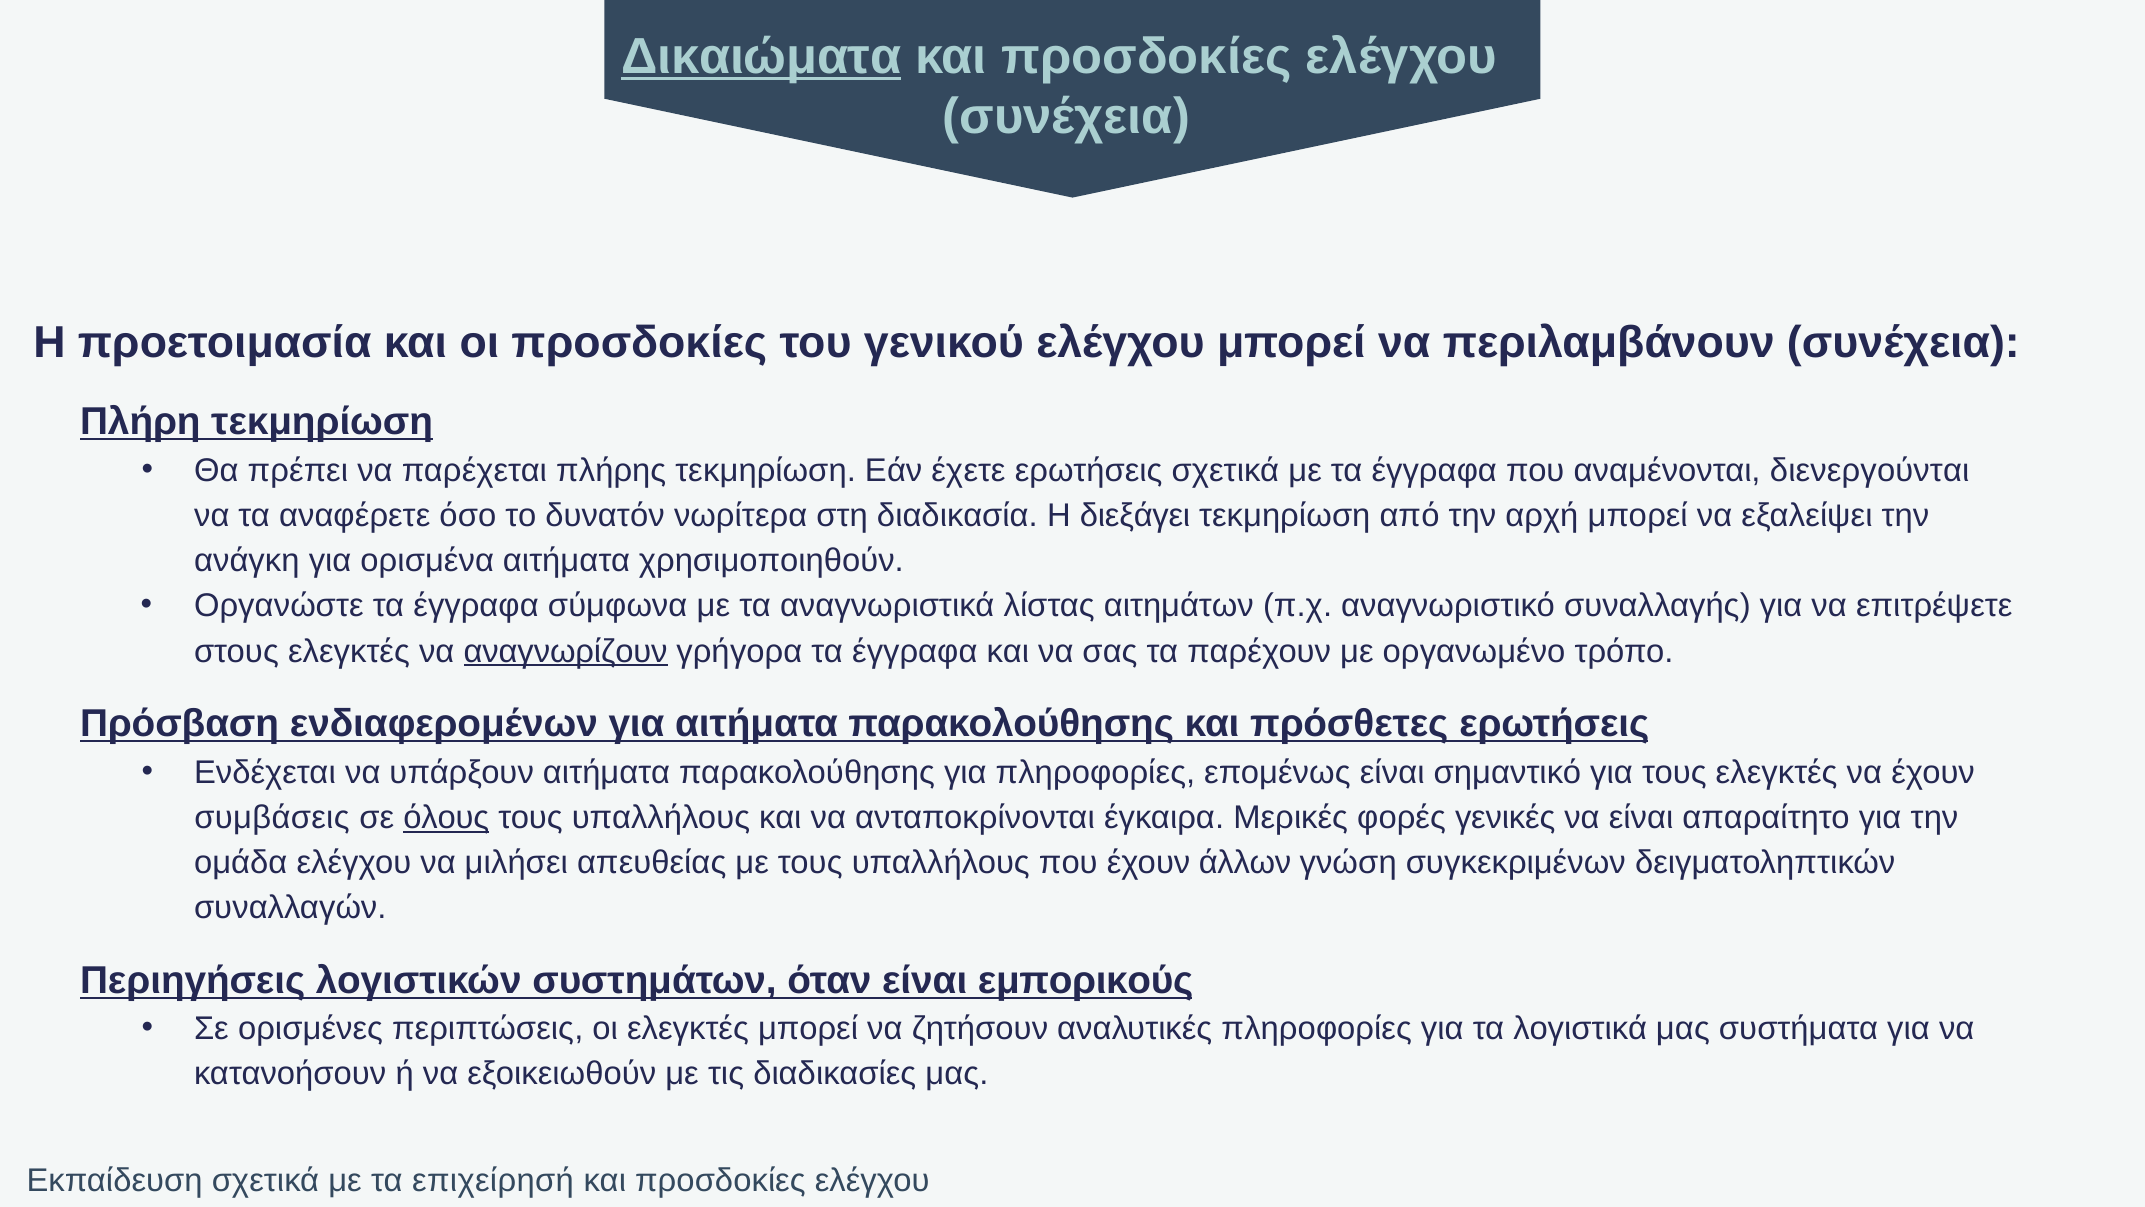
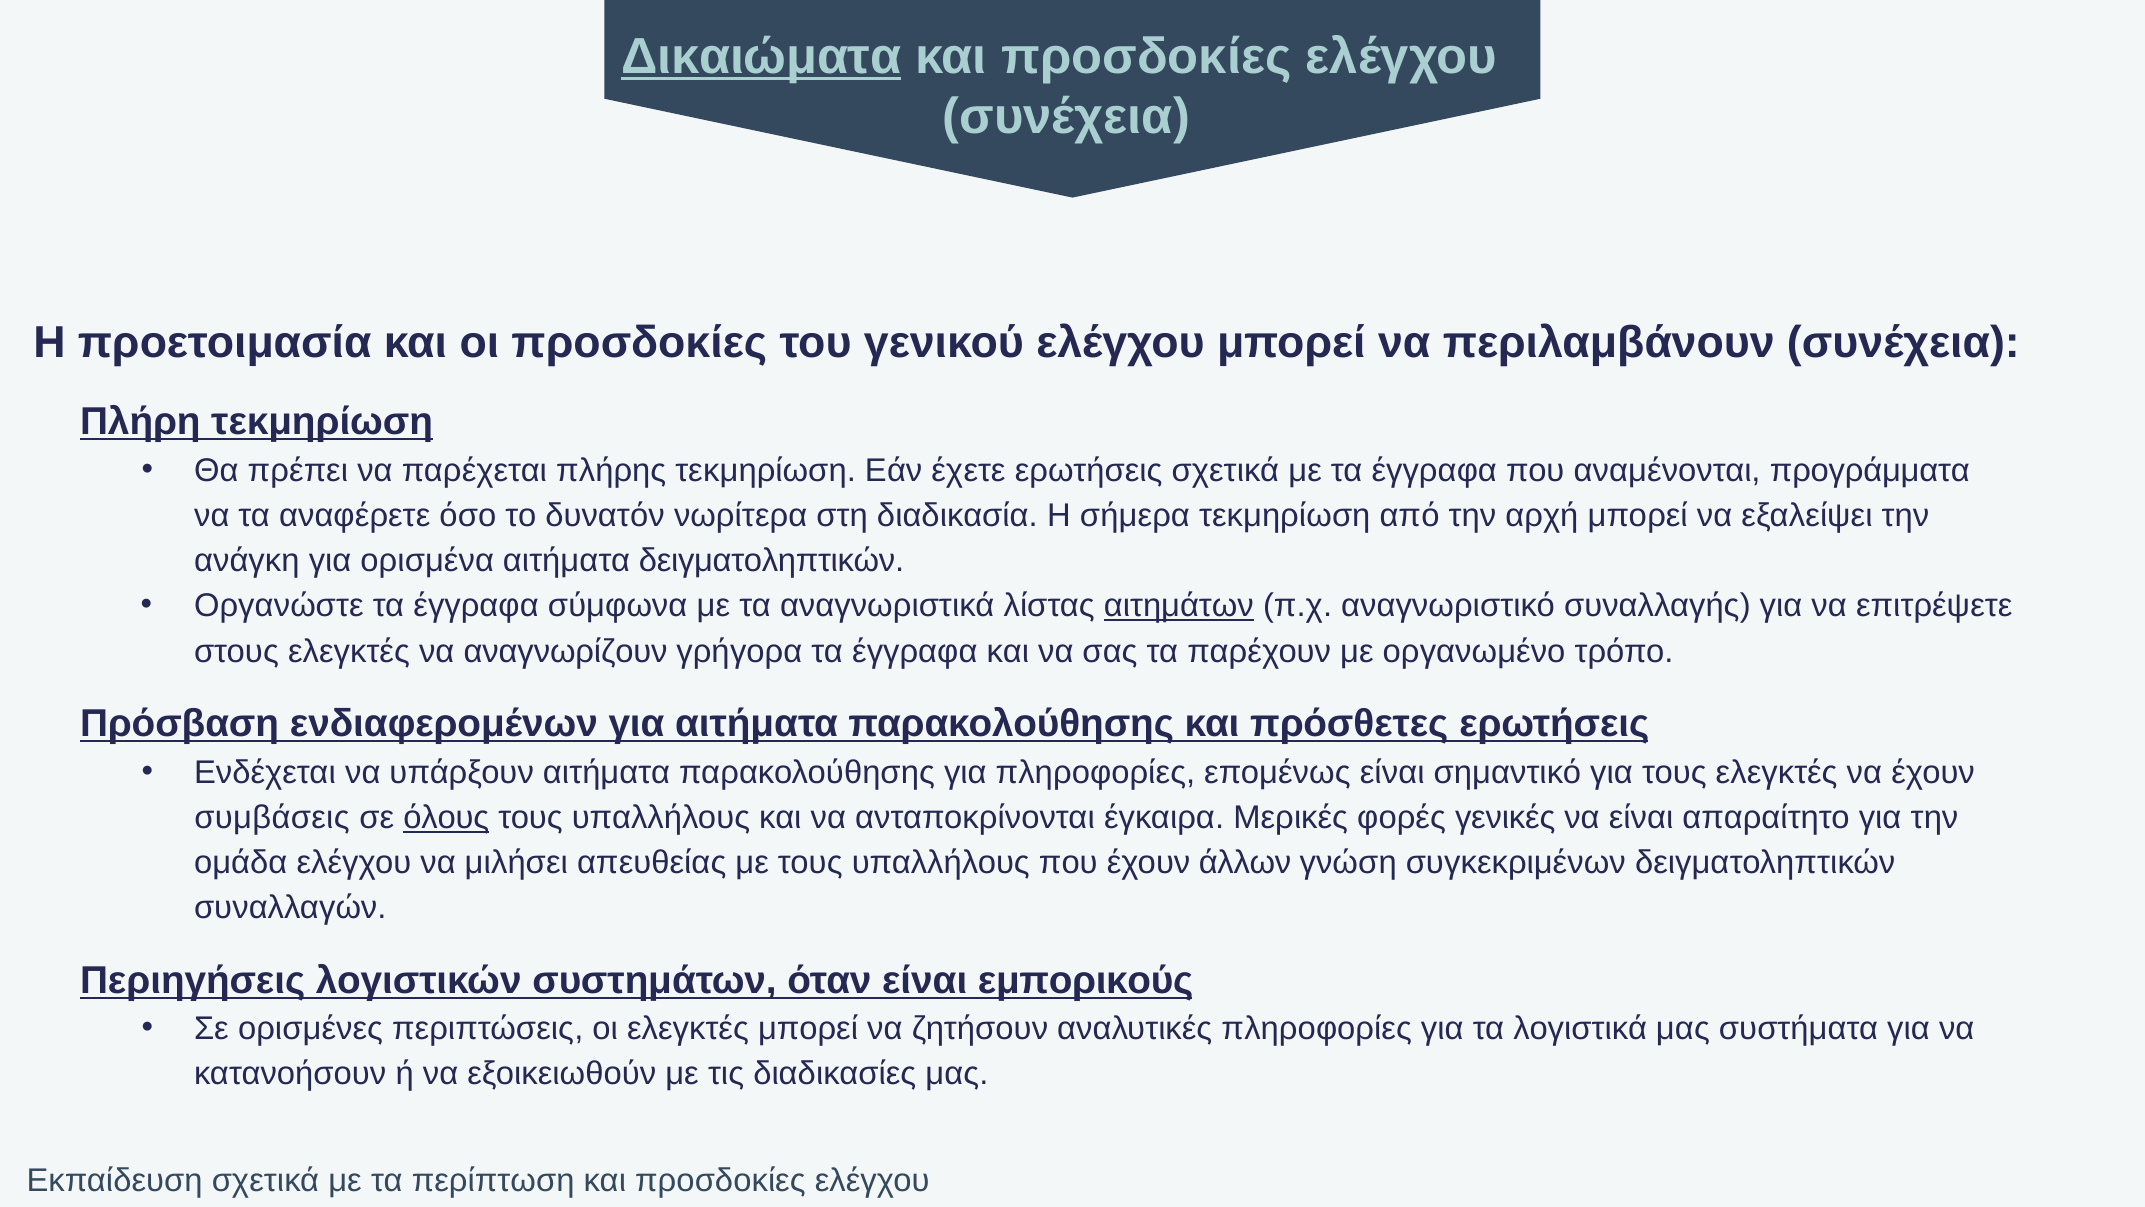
διενεργούνται: διενεργούνται -> προγράμματα
διεξάγει: διεξάγει -> σήμερα
αιτήματα χρησιμοποιηθούν: χρησιμοποιηθούν -> δειγματοληπτικών
αιτημάτων underline: none -> present
αναγνωρίζουν underline: present -> none
επιχείρησή: επιχείρησή -> περίπτωση
